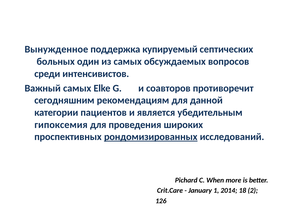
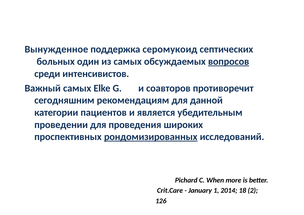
купируемый: купируемый -> серомукоид
вопросов underline: none -> present
гипоксемия: гипоксемия -> проведении
